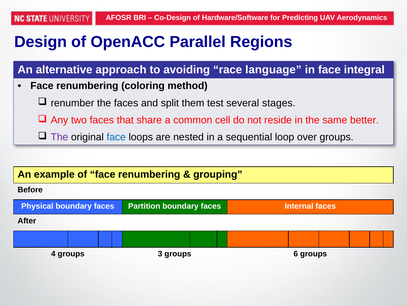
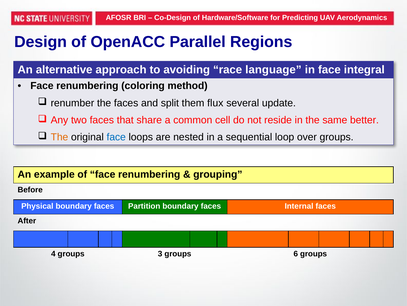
test: test -> flux
stages: stages -> update
The at (59, 137) colour: purple -> orange
